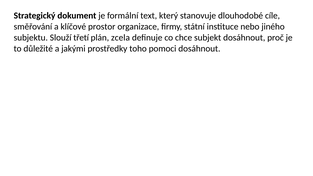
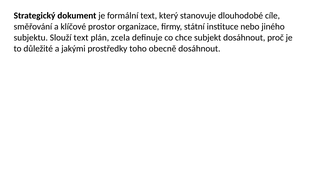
Slouží třetí: třetí -> text
pomoci: pomoci -> obecně
